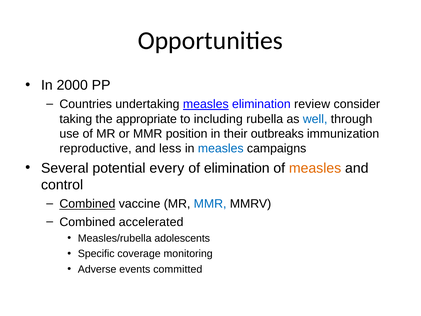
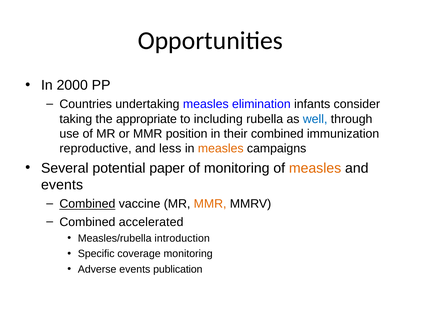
measles at (206, 104) underline: present -> none
review: review -> infants
their outbreaks: outbreaks -> combined
measles at (221, 148) colour: blue -> orange
every: every -> paper
of elimination: elimination -> monitoring
control at (62, 185): control -> events
MMR at (210, 204) colour: blue -> orange
adolescents: adolescents -> introduction
committed: committed -> publication
